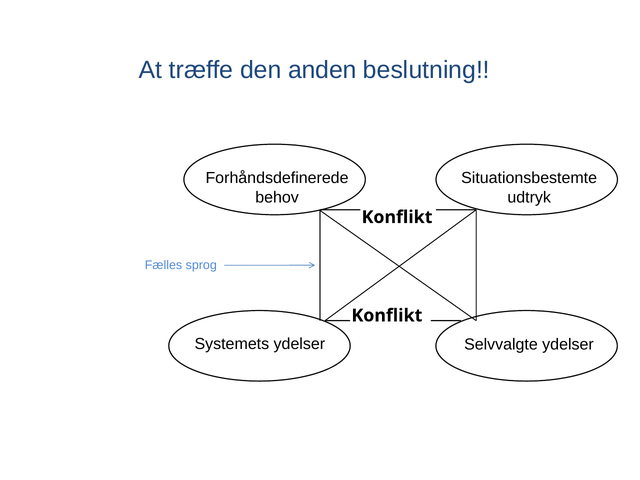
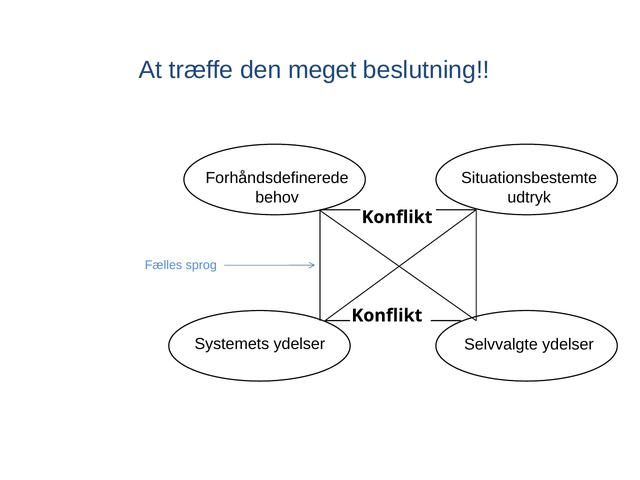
anden: anden -> meget
